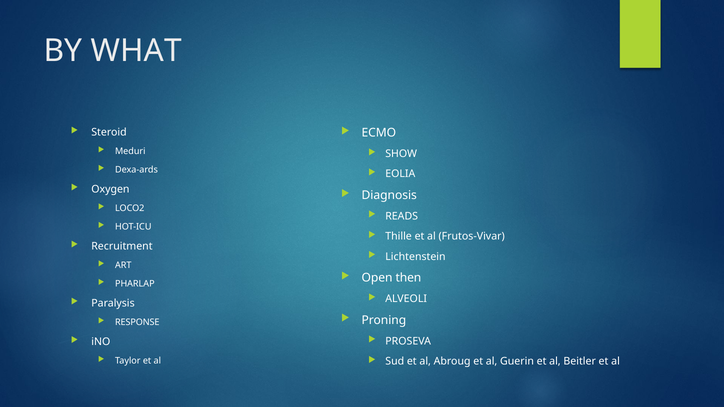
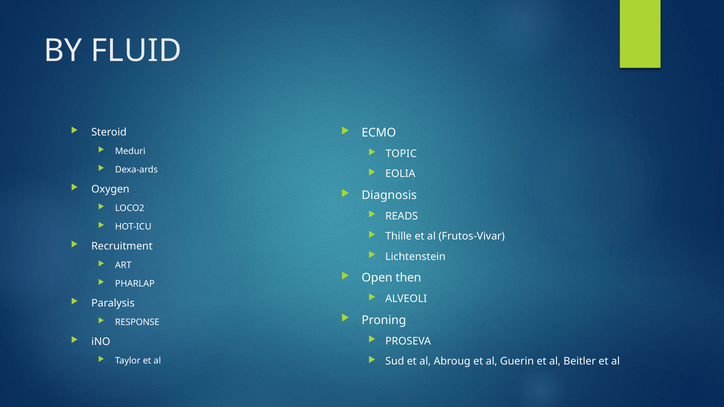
WHAT: WHAT -> FLUID
SHOW: SHOW -> TOPIC
